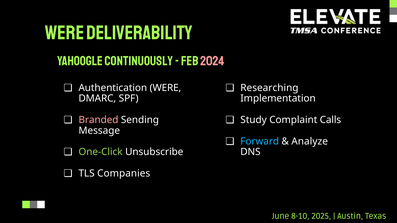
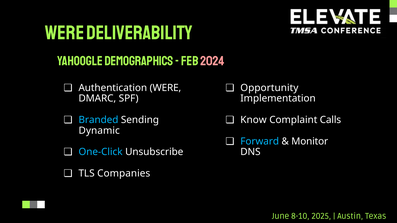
Continuously: Continuously -> Demographics
Researching: Researching -> Opportunity
Branded colour: pink -> light blue
Study: Study -> Know
Message: Message -> Dynamic
Analyze: Analyze -> Monitor
One-Click colour: light green -> light blue
